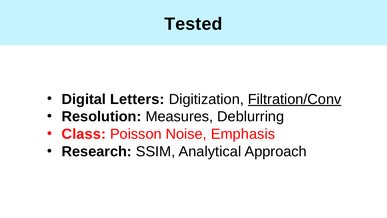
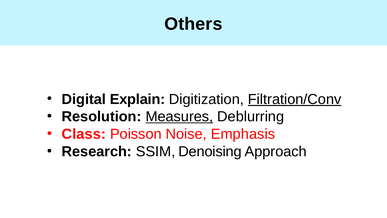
Tested: Tested -> Others
Letters: Letters -> Explain
Measures underline: none -> present
Analytical: Analytical -> Denoising
